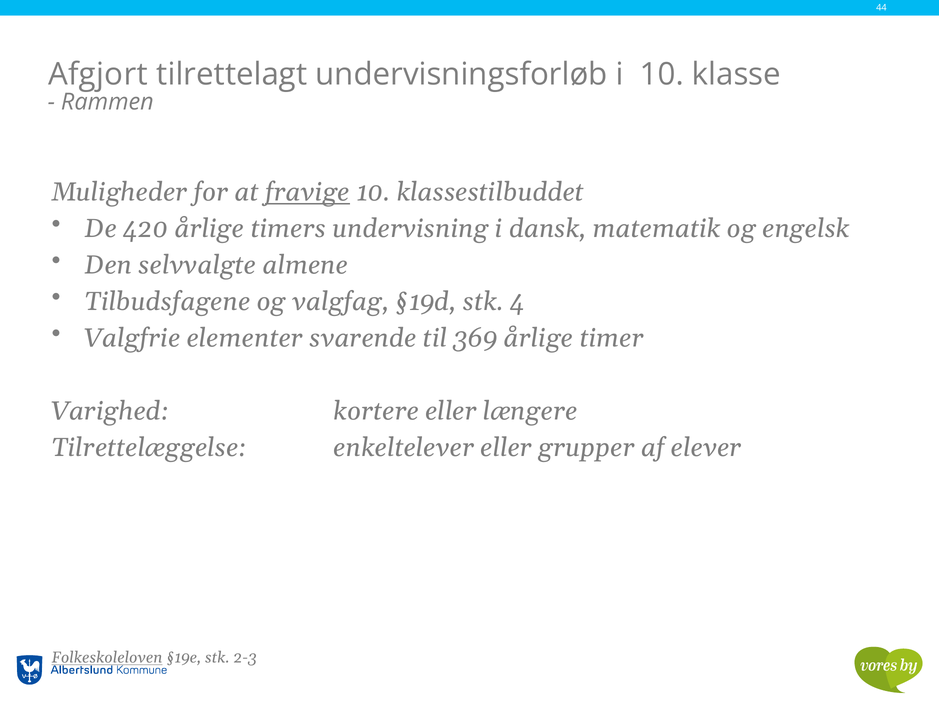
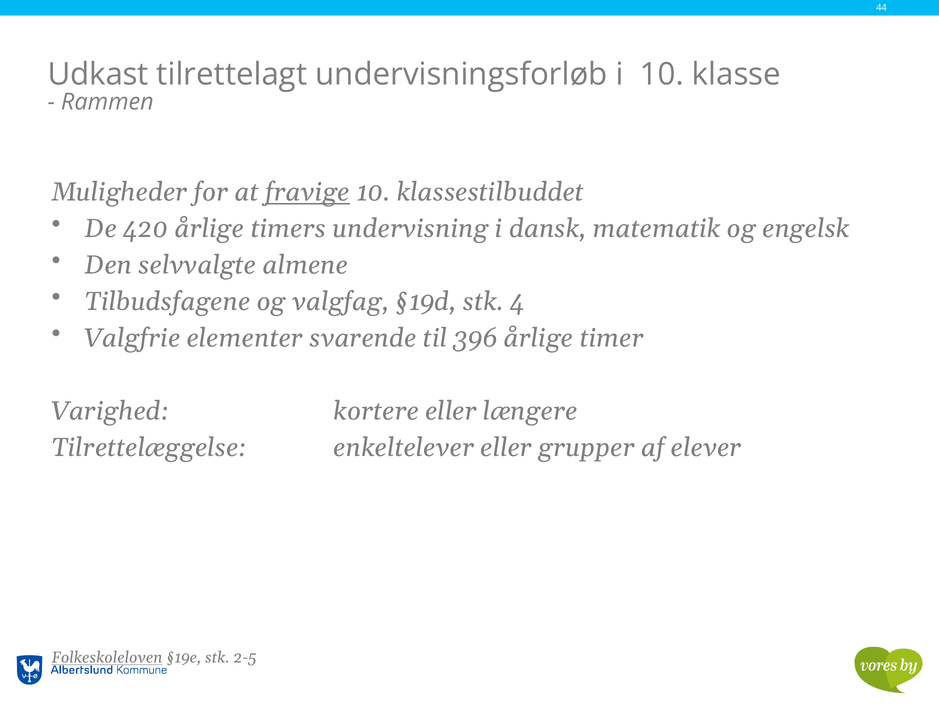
Afgjort: Afgjort -> Udkast
369: 369 -> 396
2-3: 2-3 -> 2-5
